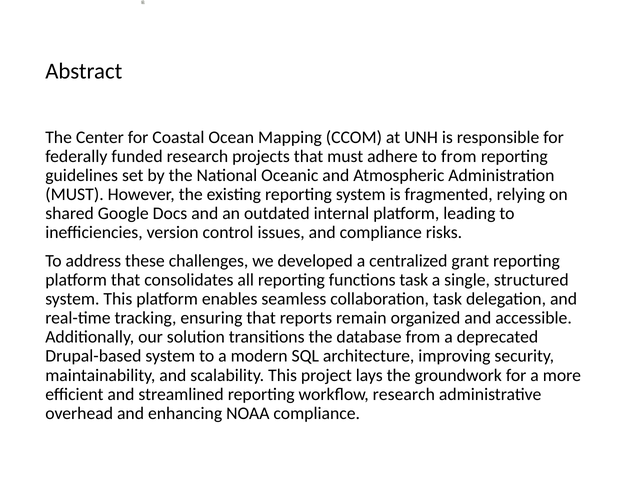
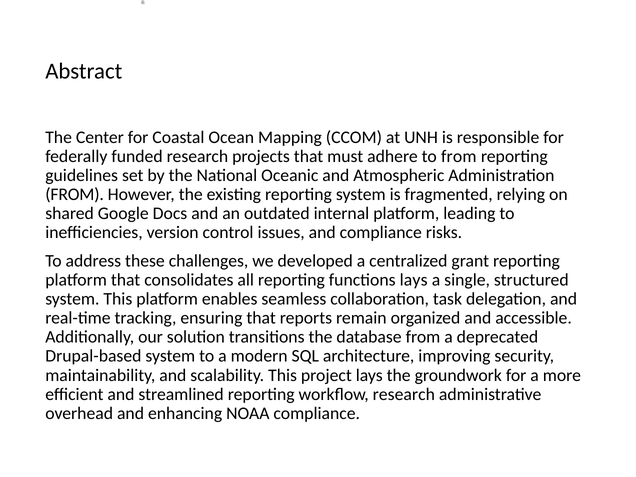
MUST at (74, 194): MUST -> FROM
functions task: task -> lays
